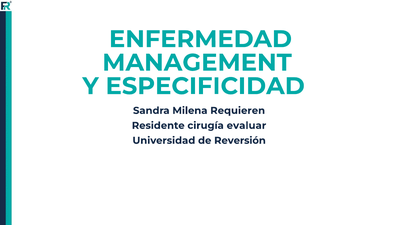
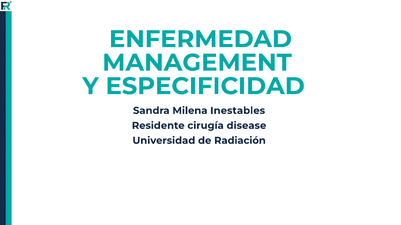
Requieren: Requieren -> Inestables
evaluar: evaluar -> disease
Reversión: Reversión -> Radiación
